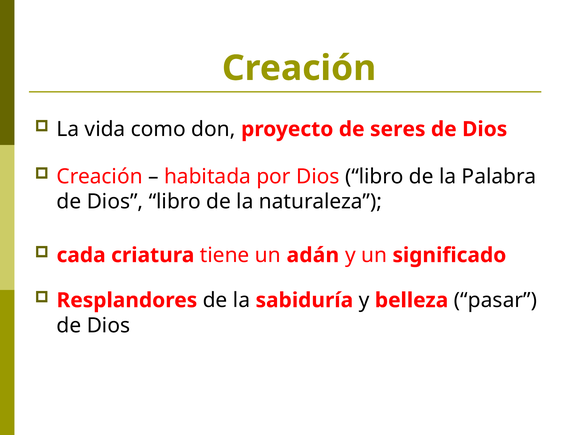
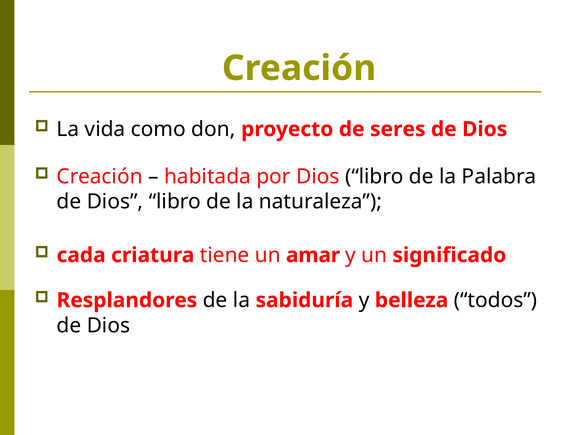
adán: adán -> amar
pasar: pasar -> todos
